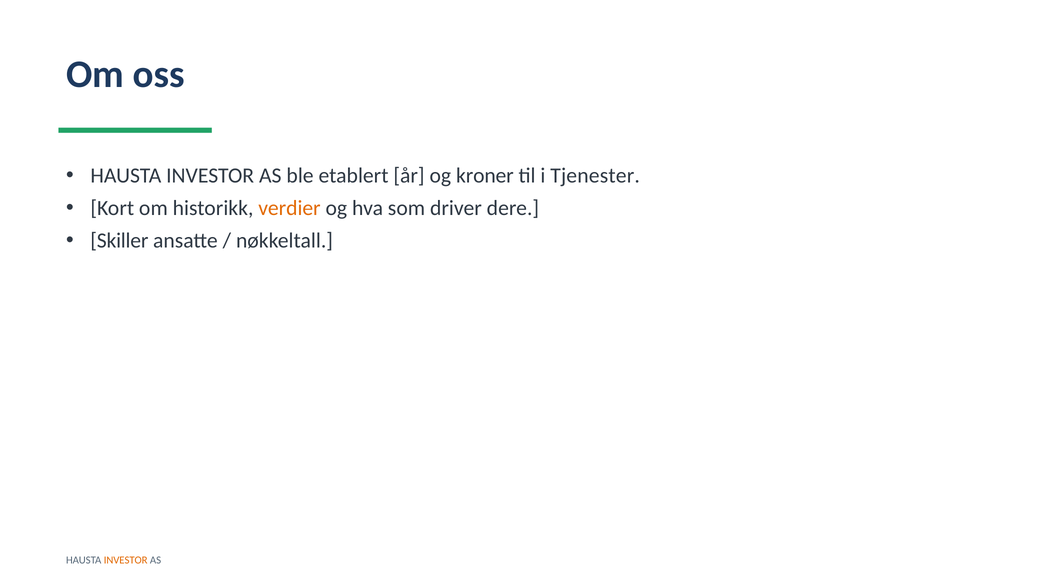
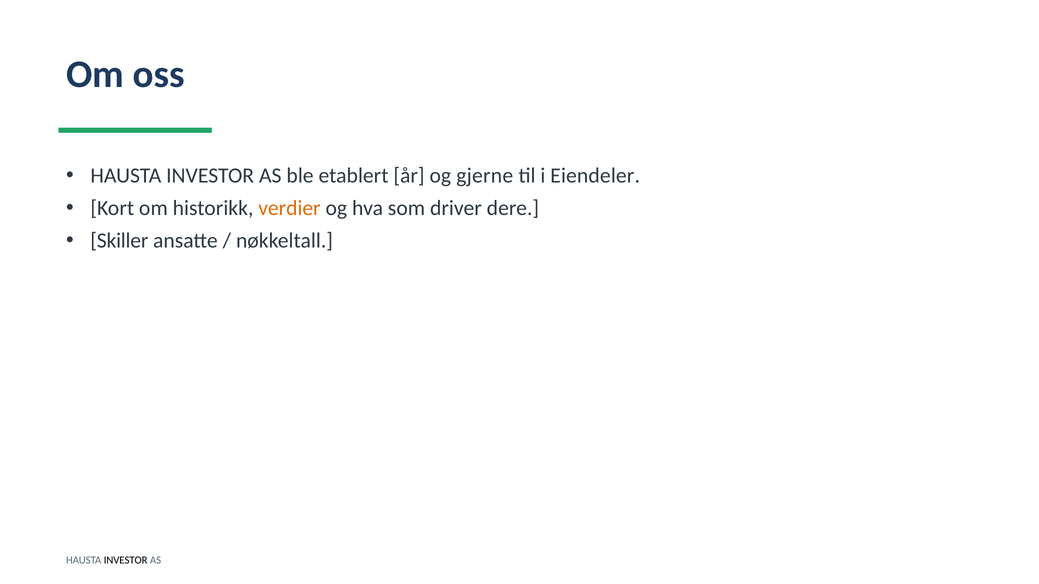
kroner: kroner -> gjerne
Tjenester: Tjenester -> Eiendeler
INVESTOR at (126, 561) colour: orange -> black
